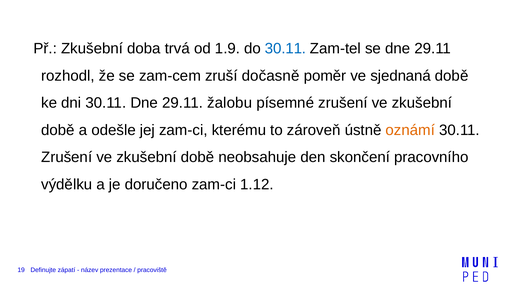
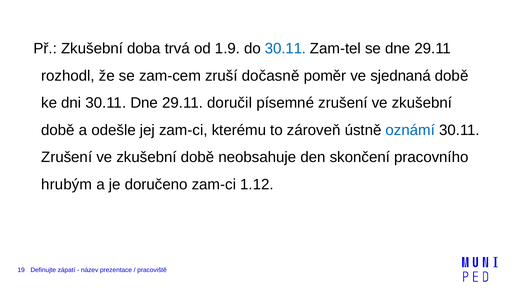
žalobu: žalobu -> doručil
oznámí colour: orange -> blue
výdělku: výdělku -> hrubým
